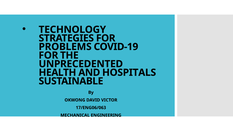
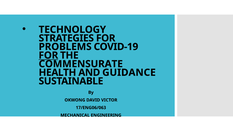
FOR at (48, 55) underline: none -> present
UNPRECEDENTED: UNPRECEDENTED -> COMMENSURATE
HOSPITALS: HOSPITALS -> GUIDANCE
